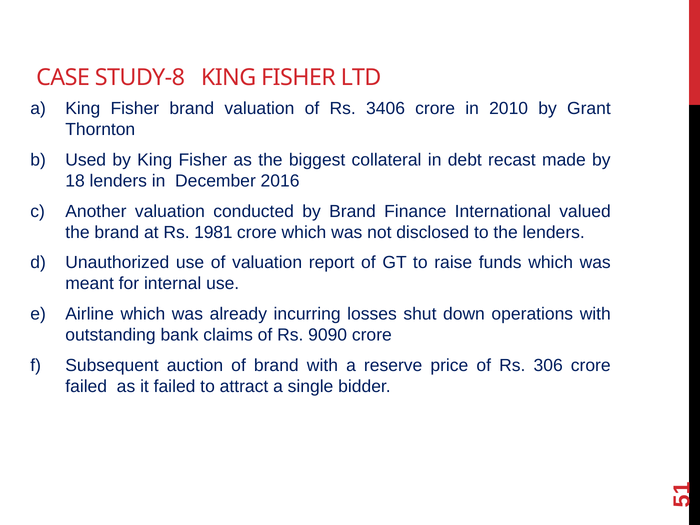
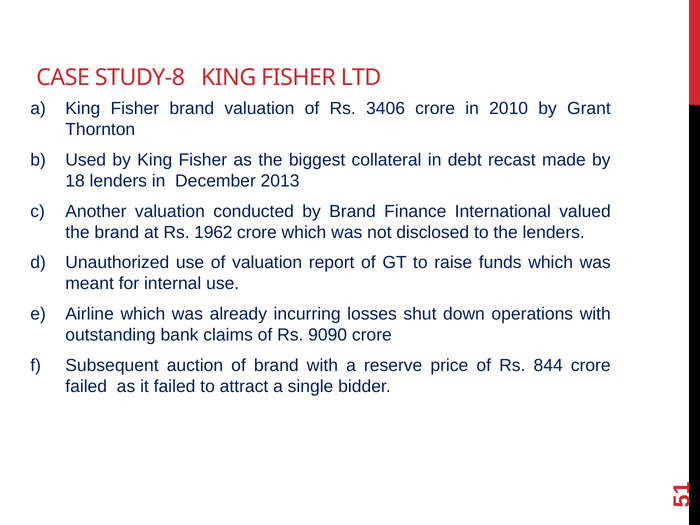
2016: 2016 -> 2013
1981: 1981 -> 1962
306: 306 -> 844
